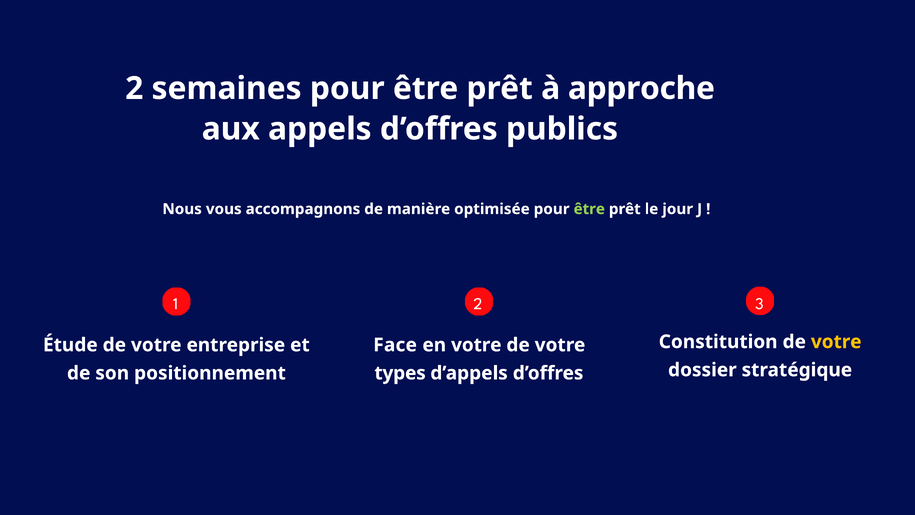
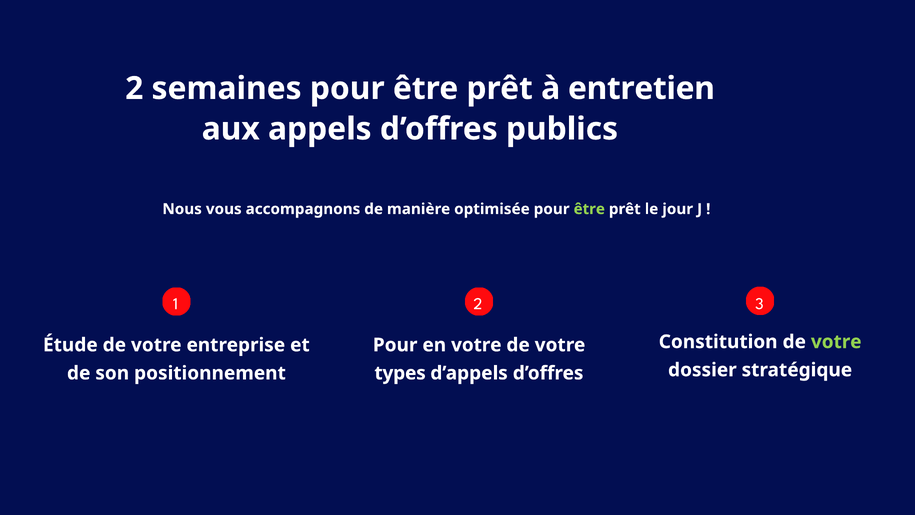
approche: approche -> entretien
votre at (836, 342) colour: yellow -> light green
Face at (395, 345): Face -> Pour
